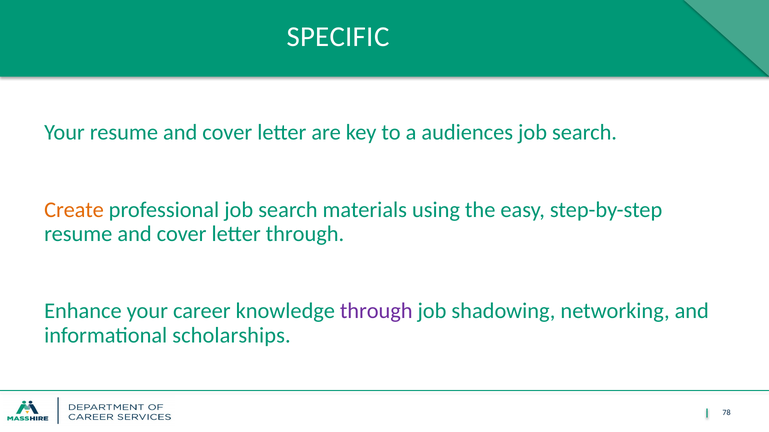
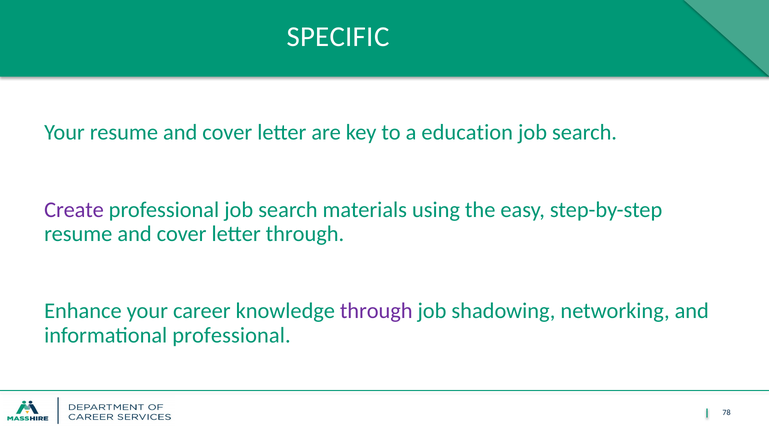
audiences: audiences -> education
Create colour: orange -> purple
informational scholarships: scholarships -> professional
